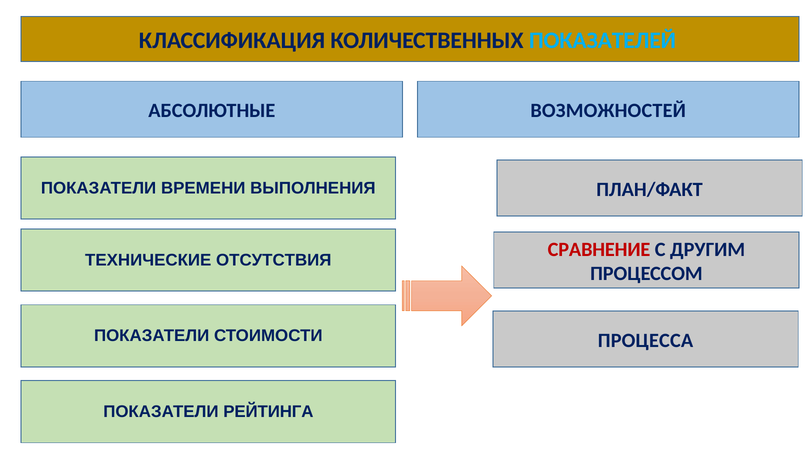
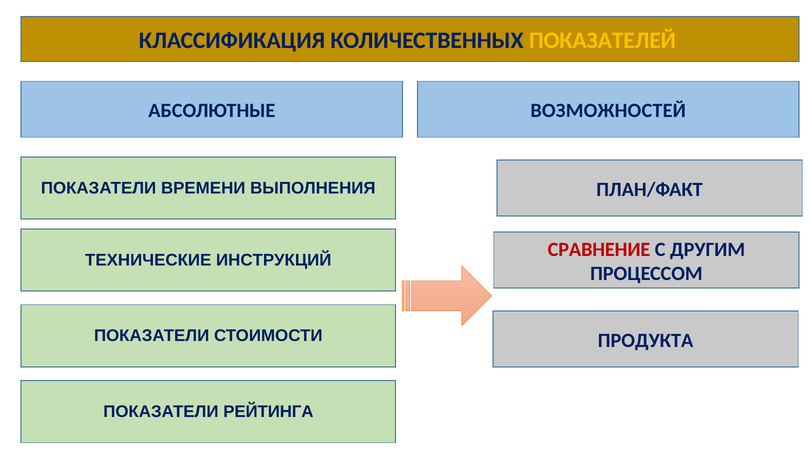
ПОКАЗАТЕЛЕЙ colour: light blue -> yellow
ОТСУТСТВИЯ: ОТСУТСТВИЯ -> ИНСТРУКЦИЙ
ПРОЦЕССА: ПРОЦЕССА -> ПРОДУКТА
